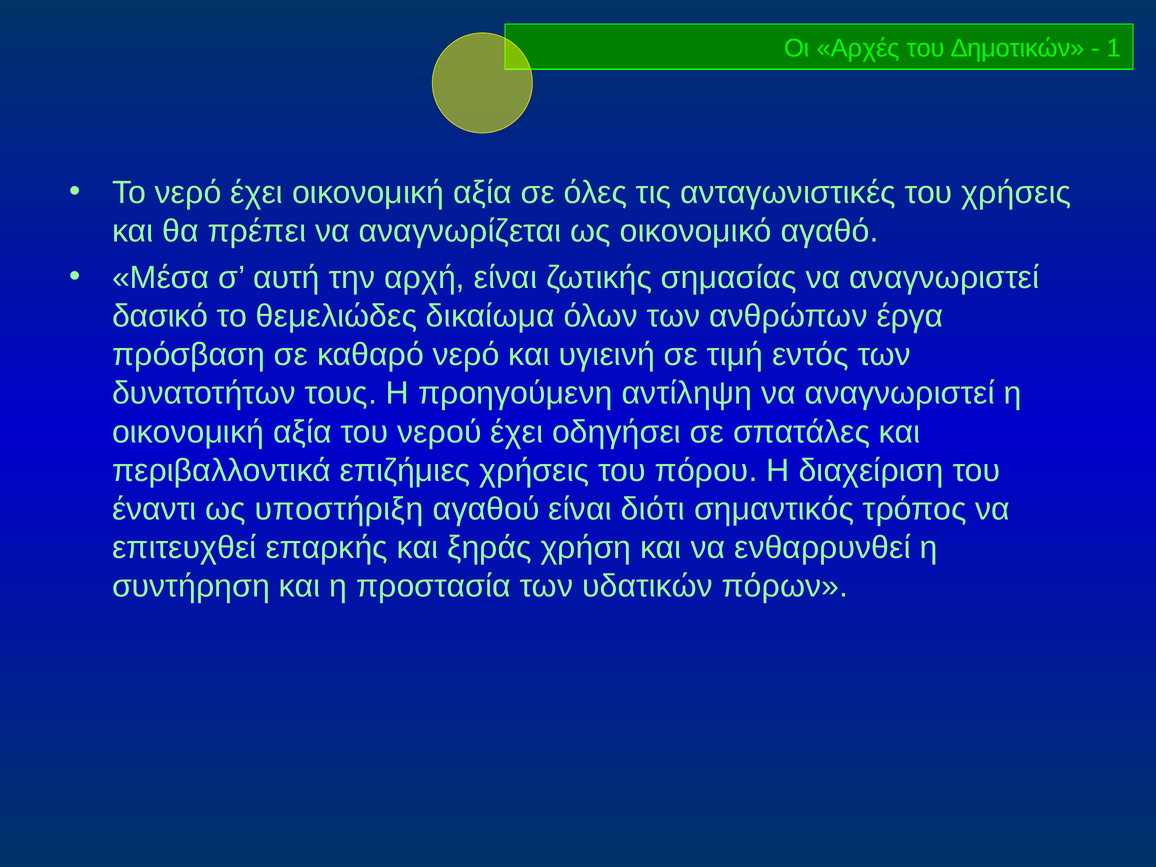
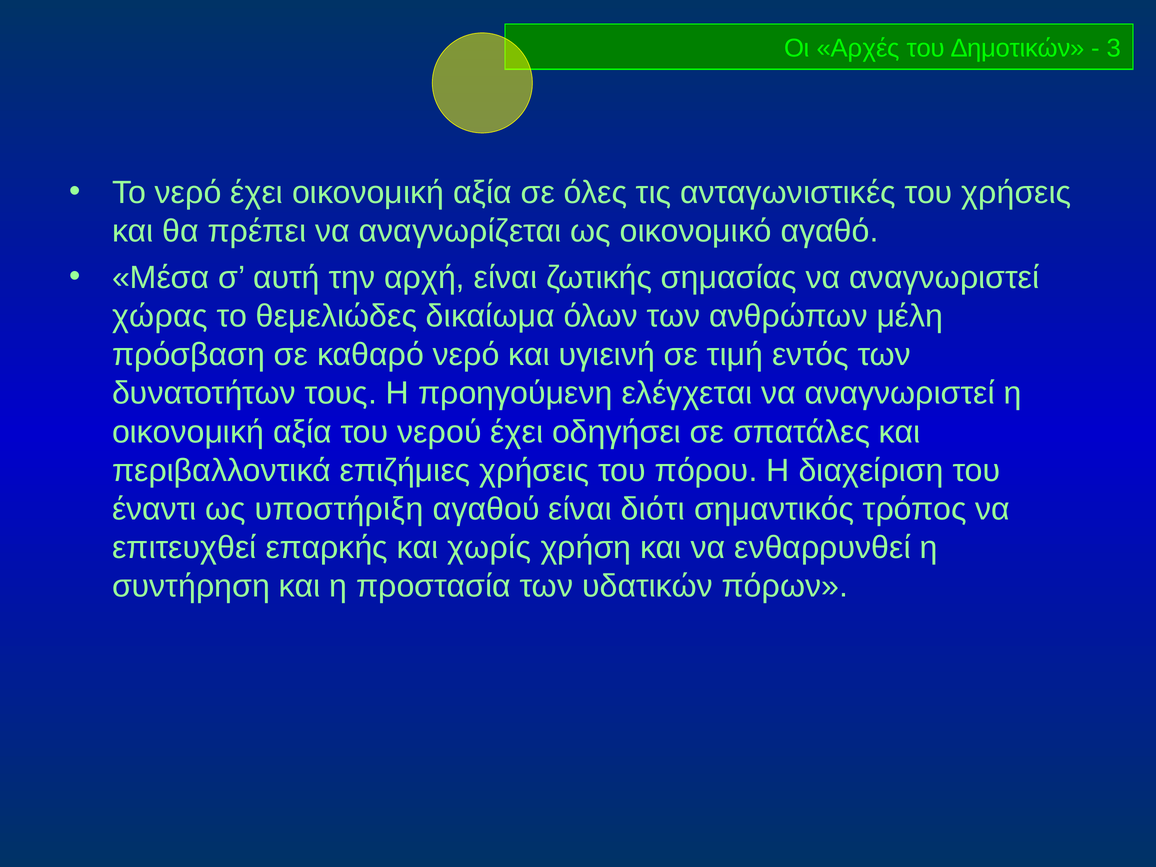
1: 1 -> 3
δασικό: δασικό -> χώρας
έργα: έργα -> μέλη
αντίληψη: αντίληψη -> ελέγχεται
ξηράς: ξηράς -> χωρίς
